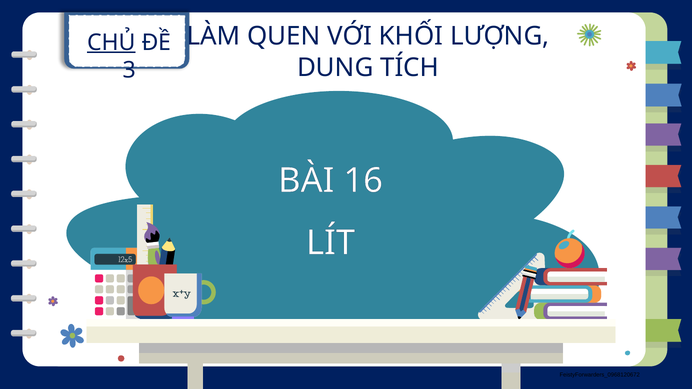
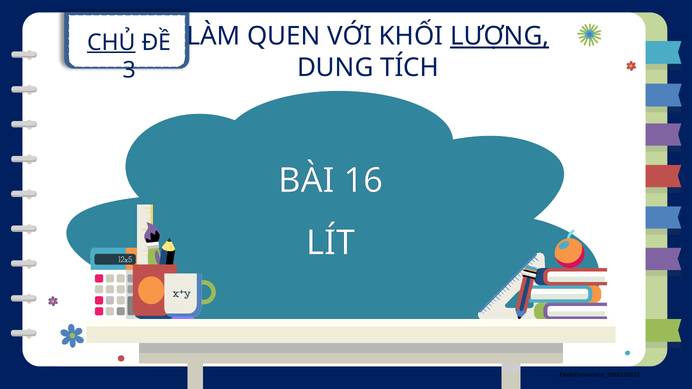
LƯỢNG underline: none -> present
